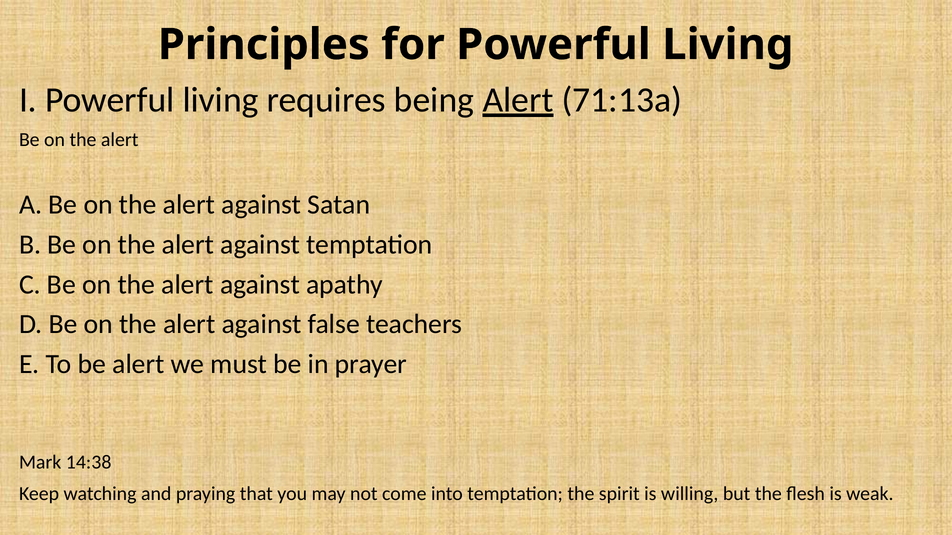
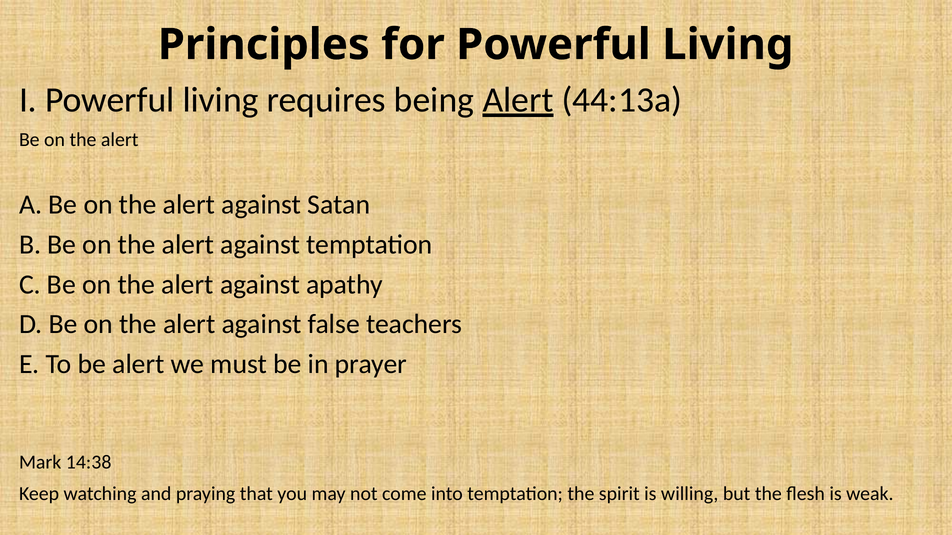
71:13a: 71:13a -> 44:13a
